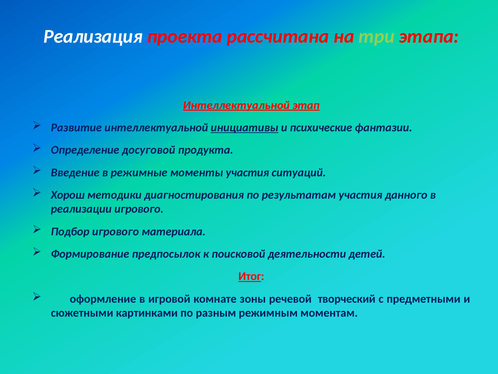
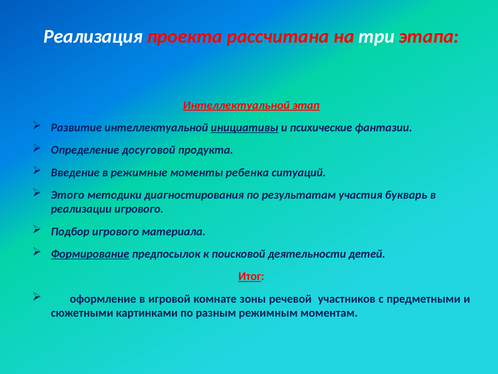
три colour: light green -> white
моменты участия: участия -> ребенка
Хорош: Хорош -> Этого
данного: данного -> букварь
Формирование underline: none -> present
творческий: творческий -> участников
